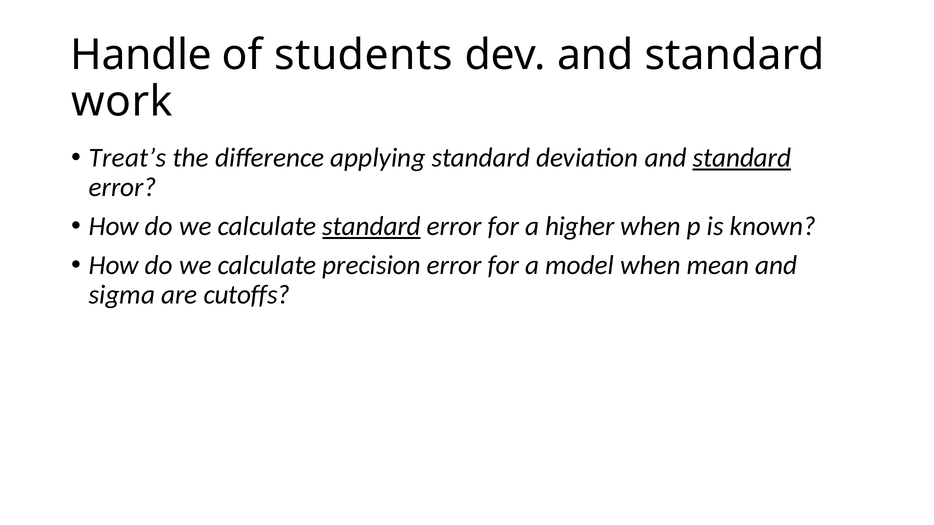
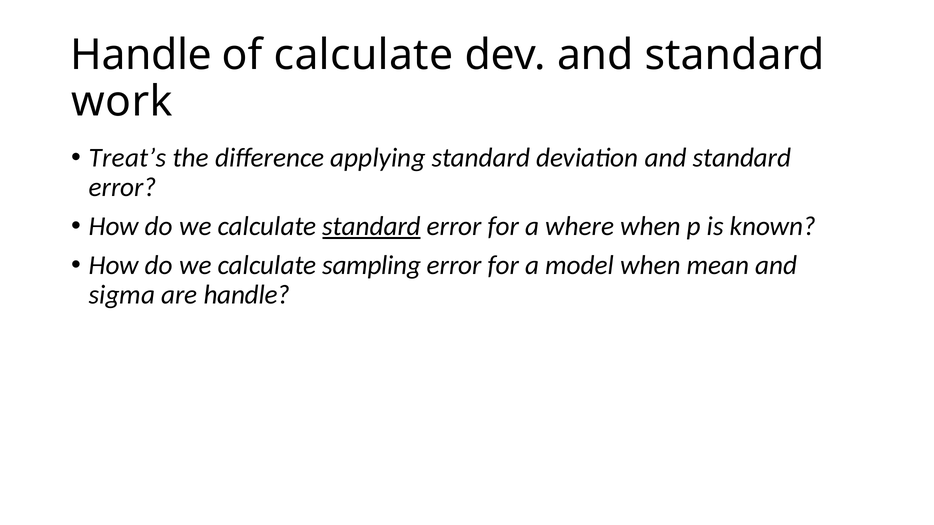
of students: students -> calculate
standard at (742, 158) underline: present -> none
higher: higher -> where
precision: precision -> sampling
are cutoffs: cutoffs -> handle
